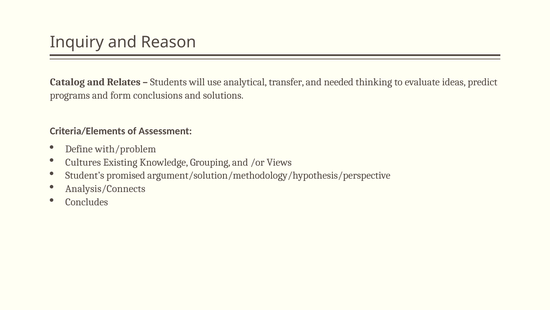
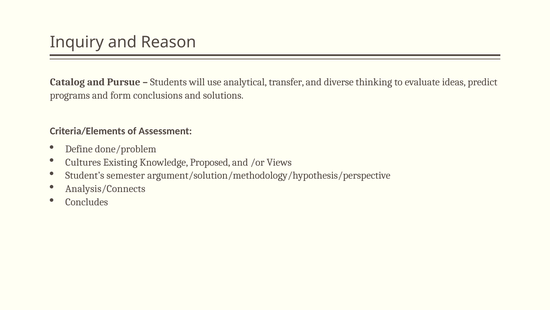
Relates: Relates -> Pursue
needed: needed -> diverse
with/problem: with/problem -> done/problem
Grouping: Grouping -> Proposed
promised: promised -> semester
